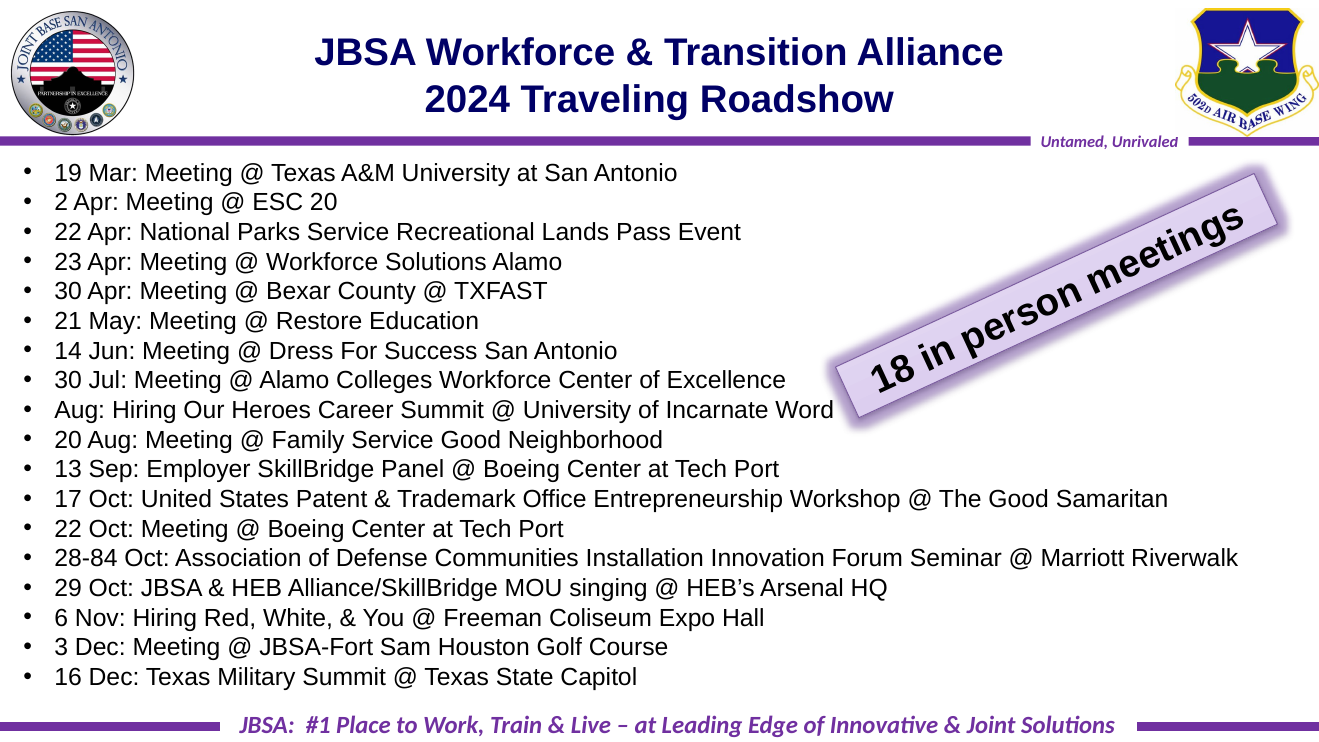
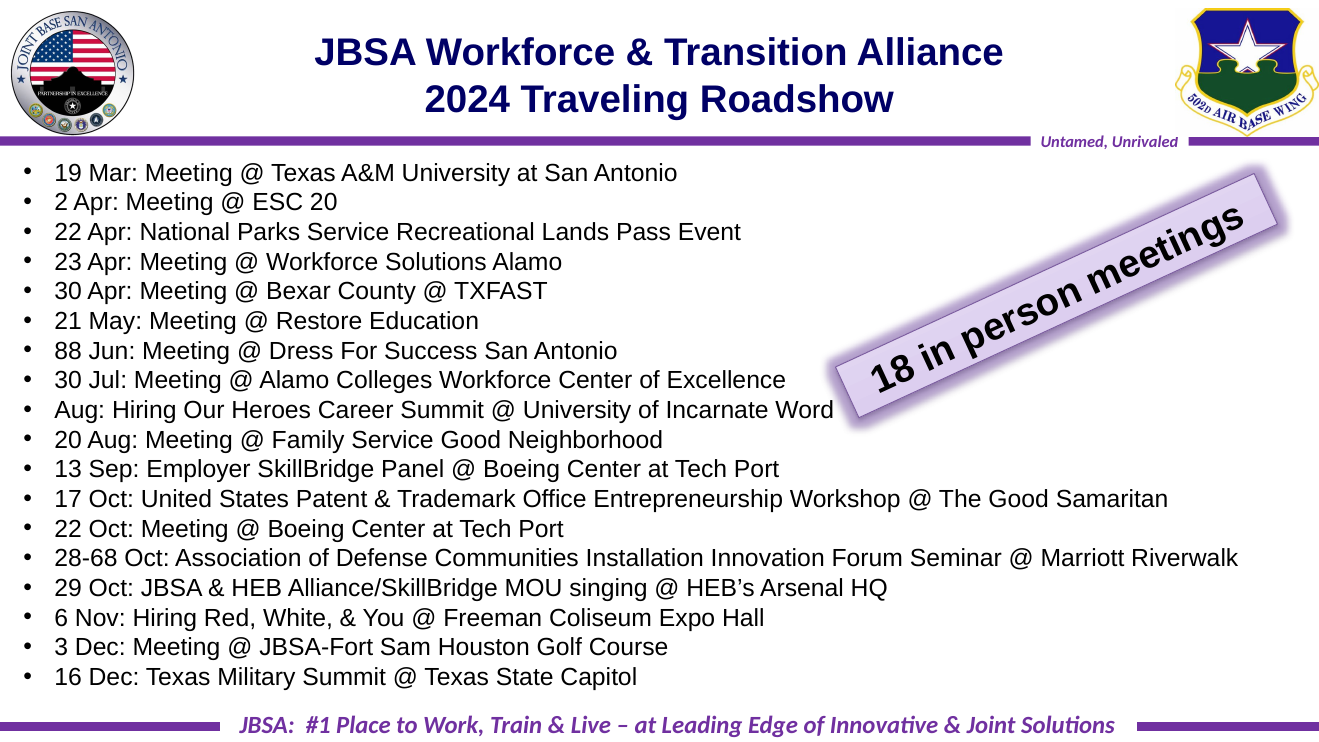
14: 14 -> 88
28-84: 28-84 -> 28-68
